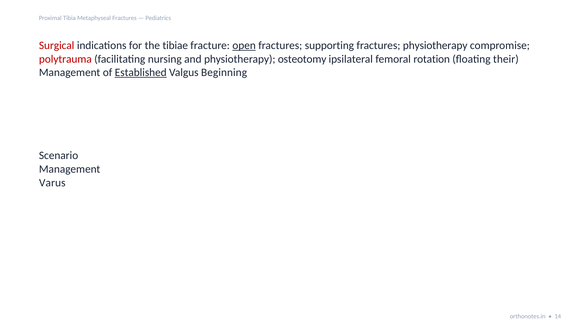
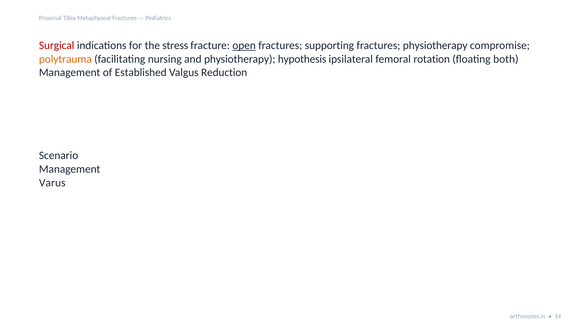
tibiae: tibiae -> stress
polytrauma colour: red -> orange
osteotomy: osteotomy -> hypothesis
their: their -> both
Established underline: present -> none
Beginning: Beginning -> Reduction
